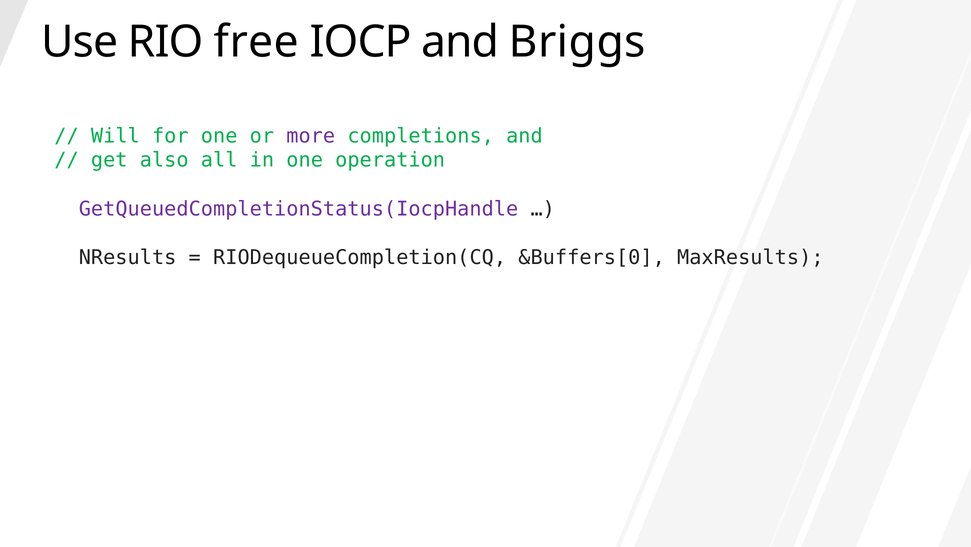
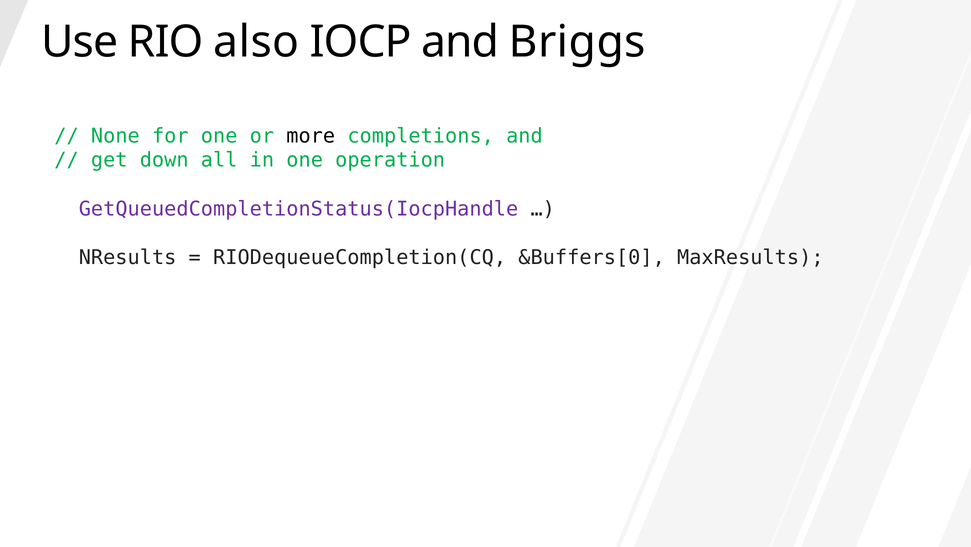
free: free -> also
Will: Will -> None
more colour: purple -> black
also: also -> down
